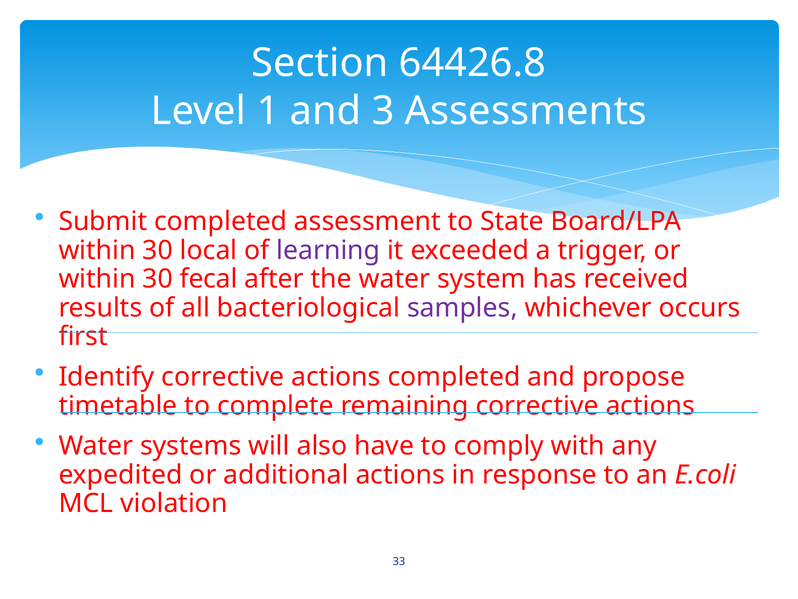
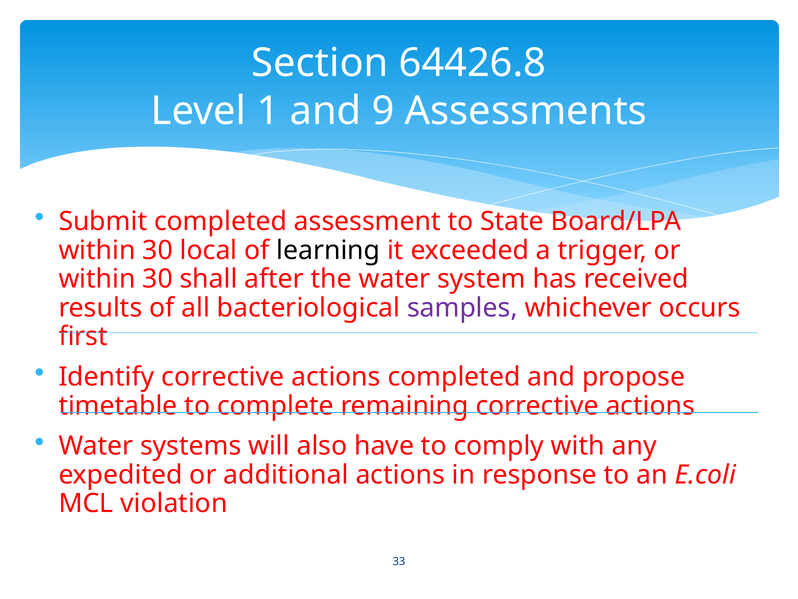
3: 3 -> 9
learning colour: purple -> black
fecal: fecal -> shall
